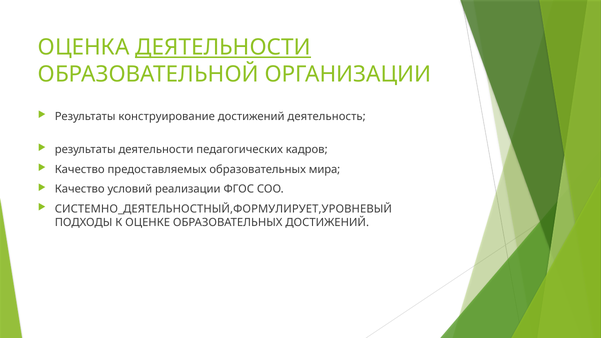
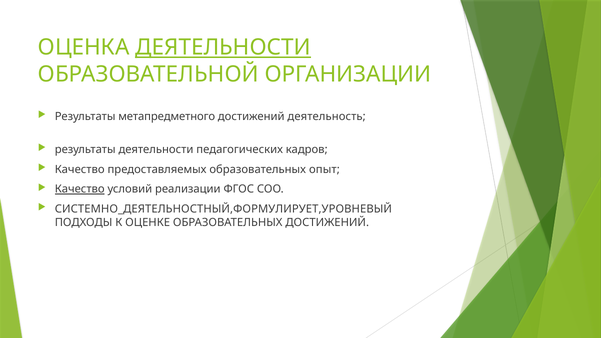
конструирование: конструирование -> метапредметного
мира: мира -> опыт
Качество at (80, 189) underline: none -> present
